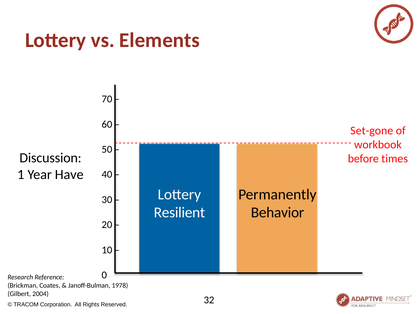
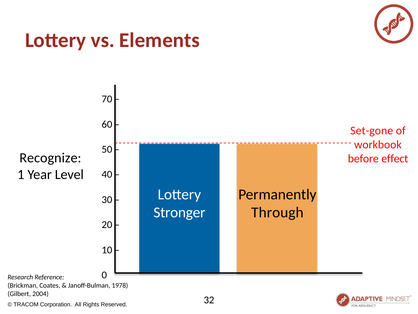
Discussion: Discussion -> Recognize
times: times -> effect
Have: Have -> Level
Resilient: Resilient -> Stronger
Behavior: Behavior -> Through
